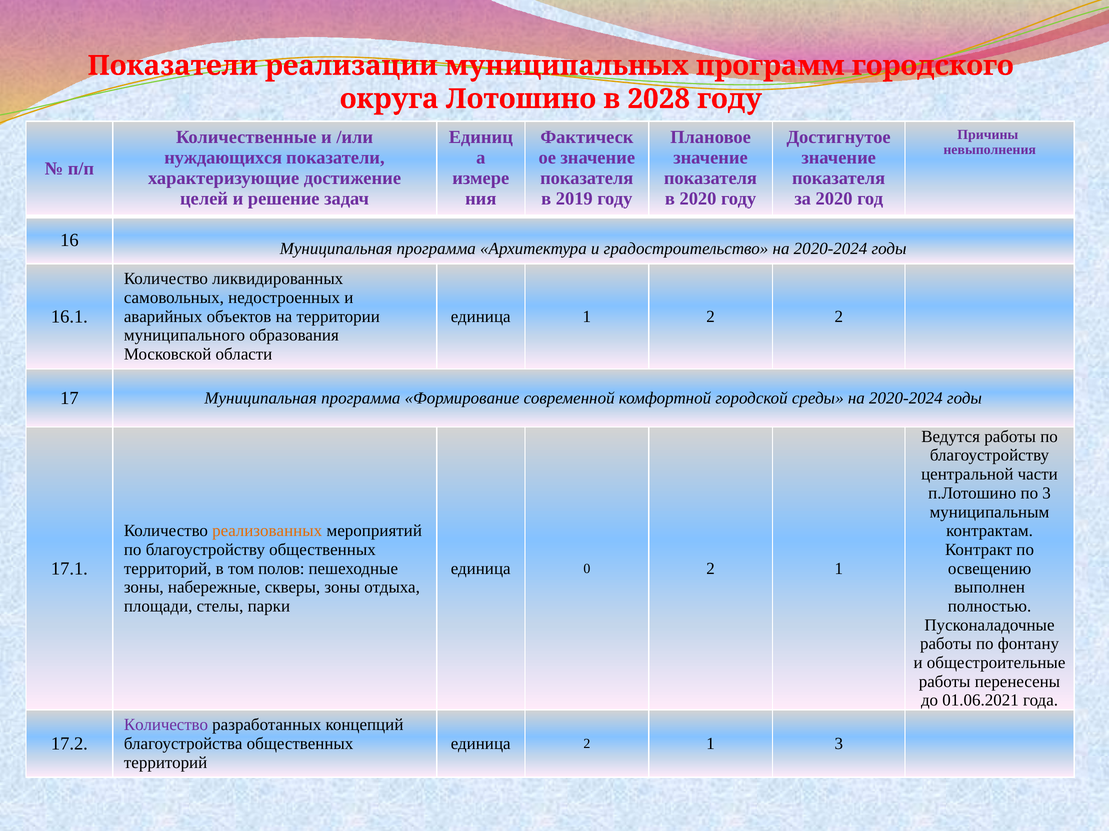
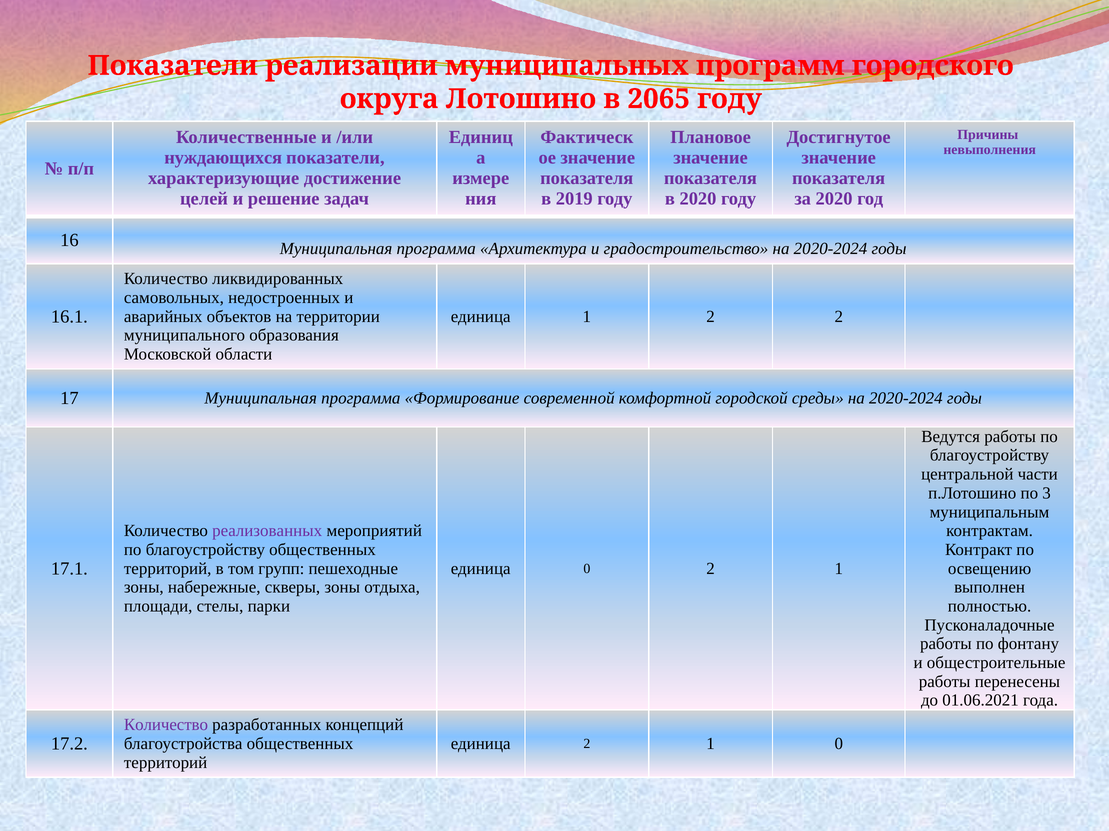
2028: 2028 -> 2065
реализованных colour: orange -> purple
полов: полов -> групп
1 3: 3 -> 0
